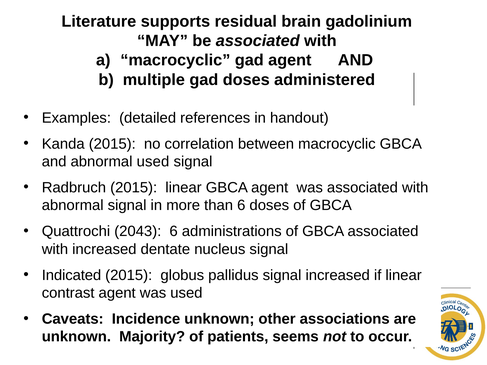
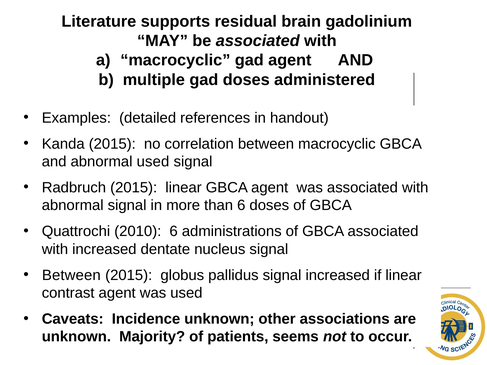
2043: 2043 -> 2010
Indicated at (71, 275): Indicated -> Between
